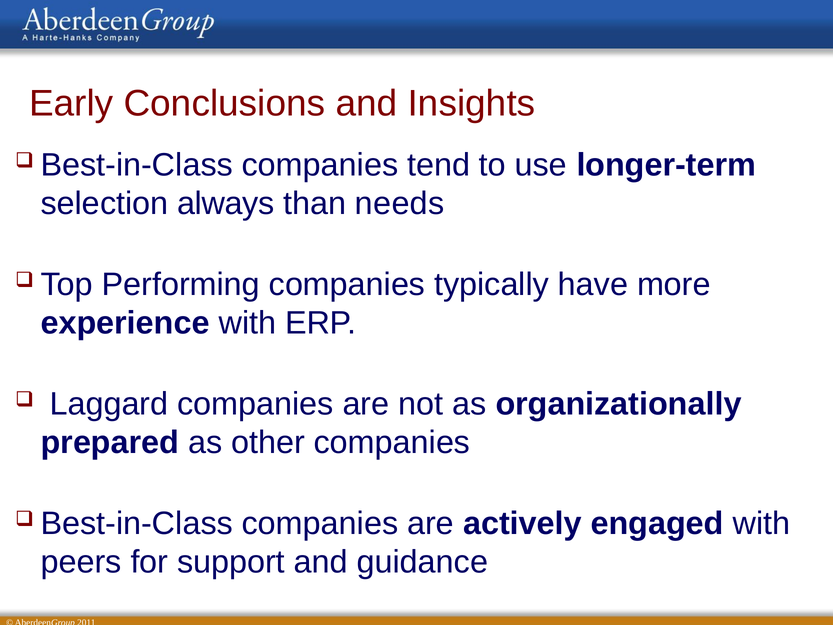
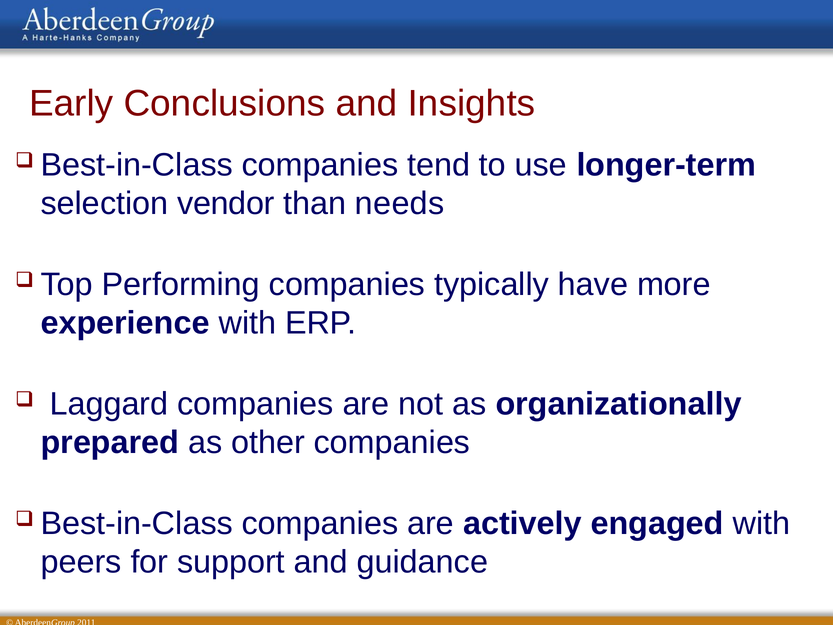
always: always -> vendor
